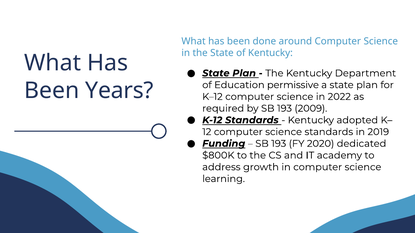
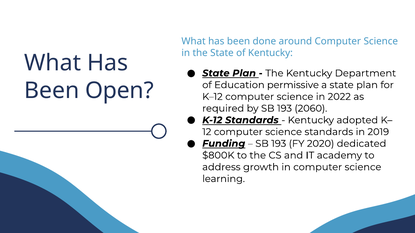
Years: Years -> Open
2009: 2009 -> 2060
